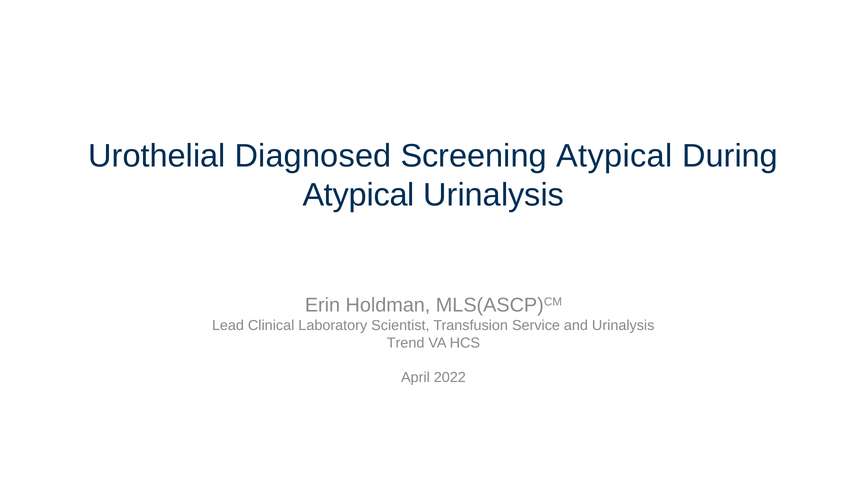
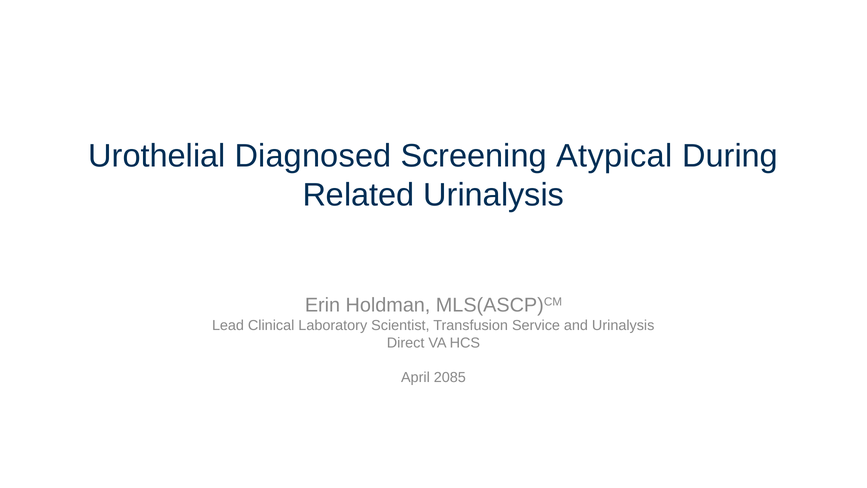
Atypical at (359, 195): Atypical -> Related
Trend: Trend -> Direct
2022: 2022 -> 2085
